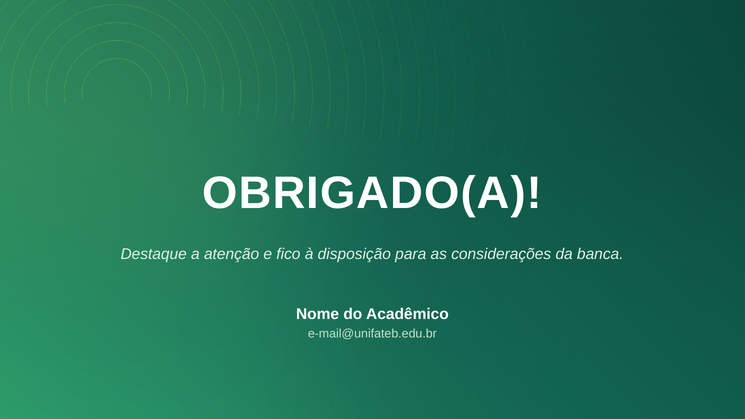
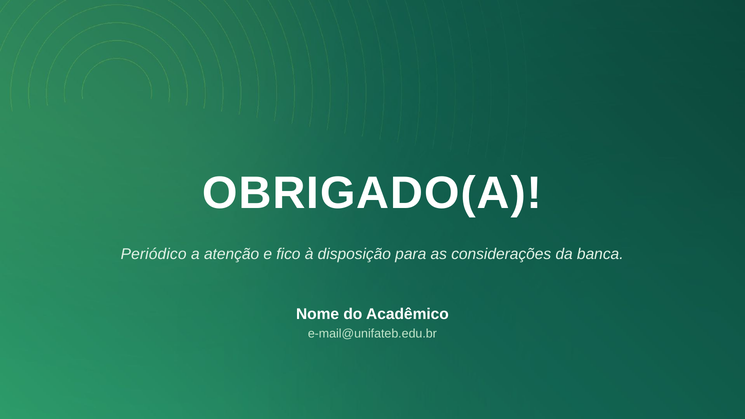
Destaque: Destaque -> Periódico
